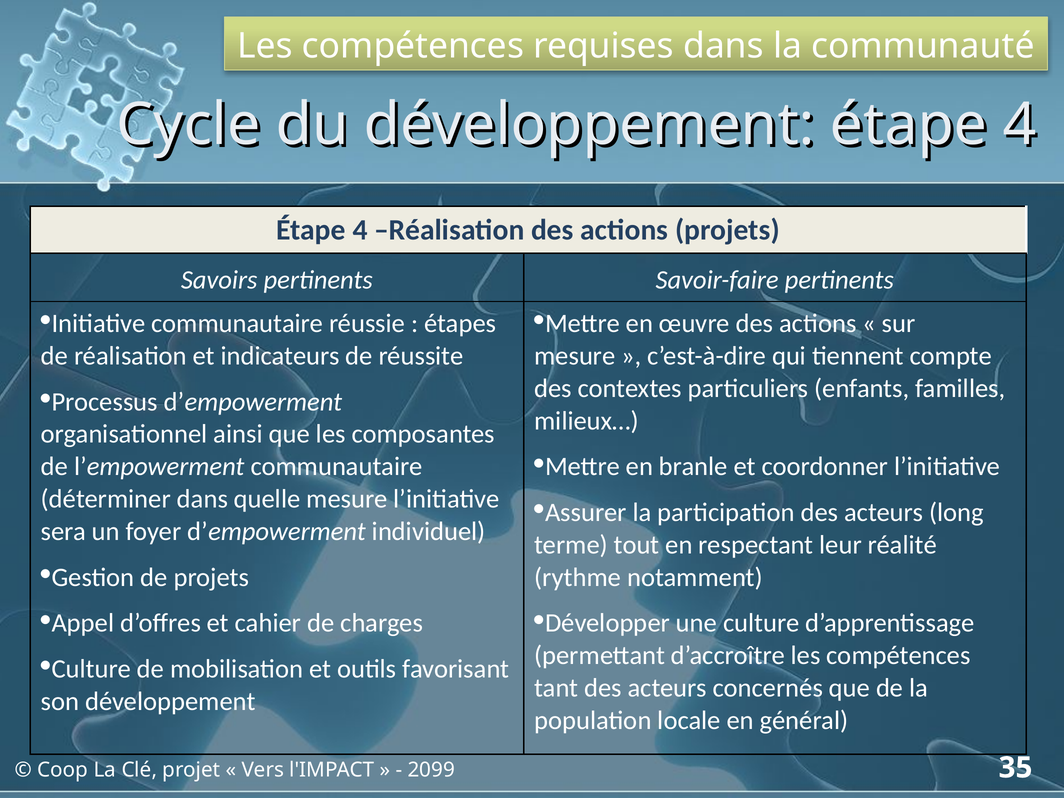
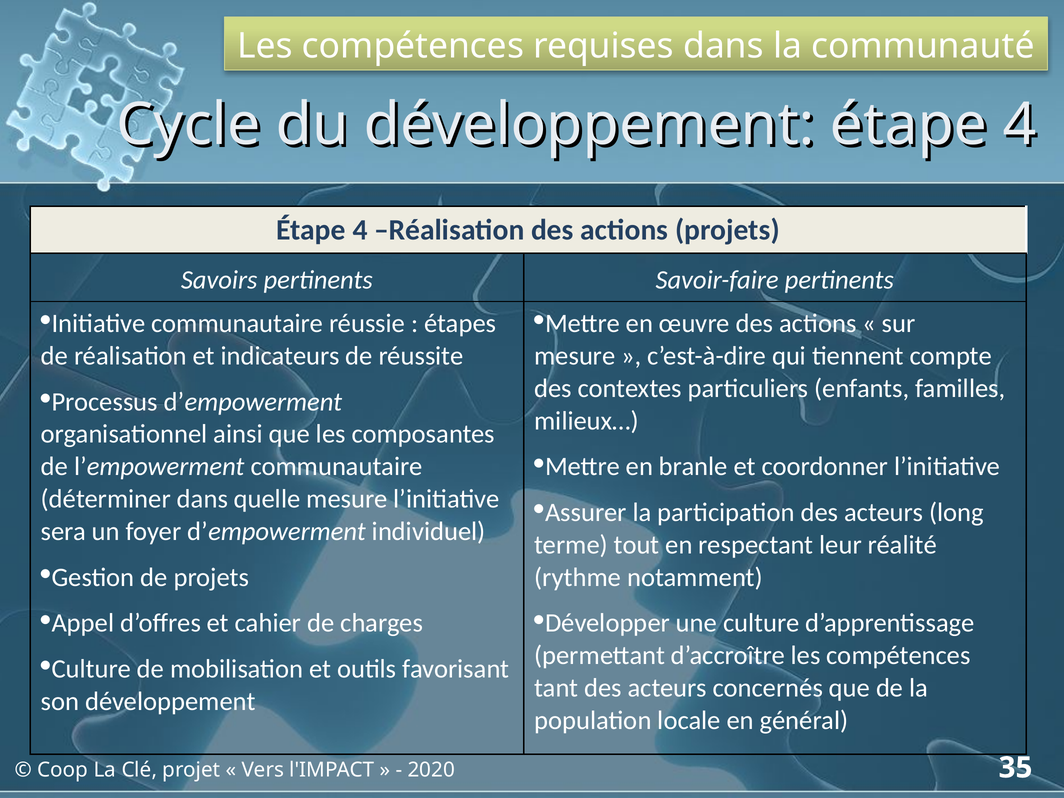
2099: 2099 -> 2020
